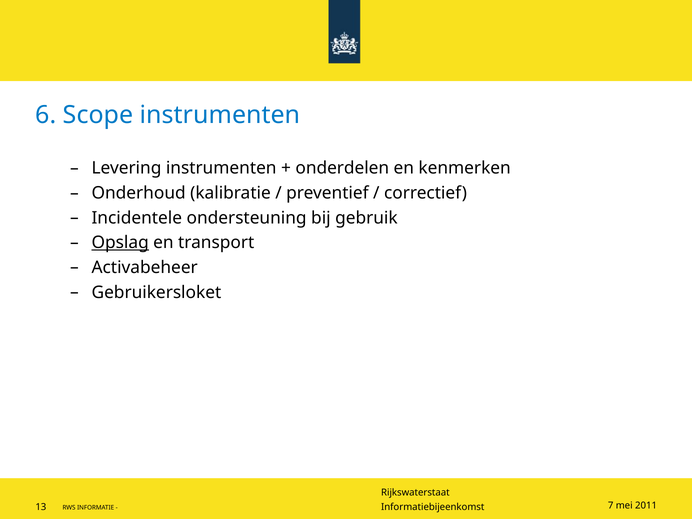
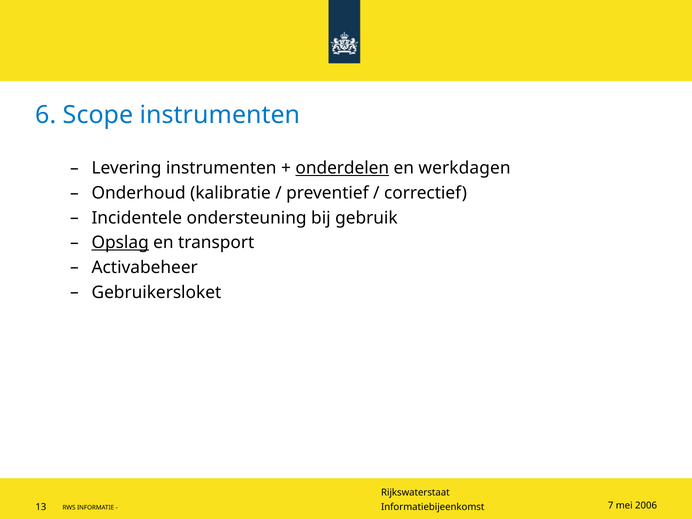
onderdelen underline: none -> present
kenmerken: kenmerken -> werkdagen
2011: 2011 -> 2006
